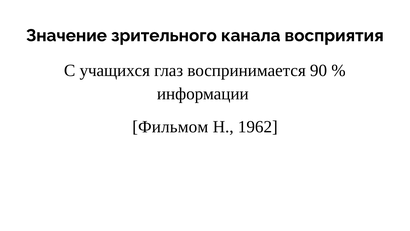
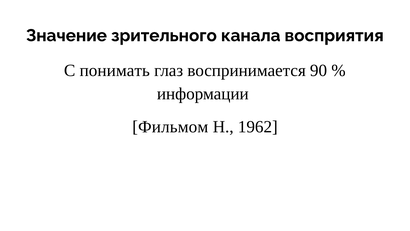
учащихся: учащихся -> понимать
